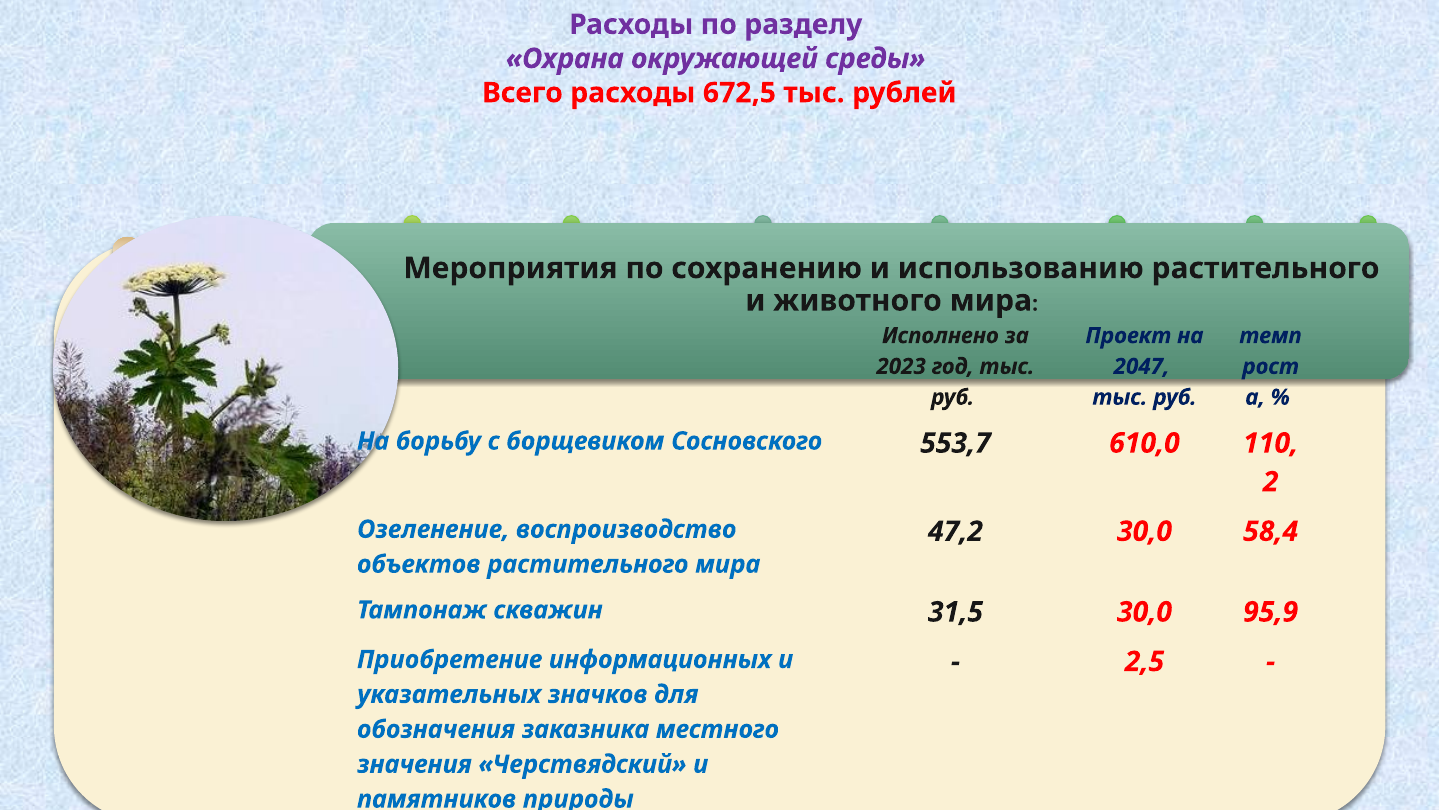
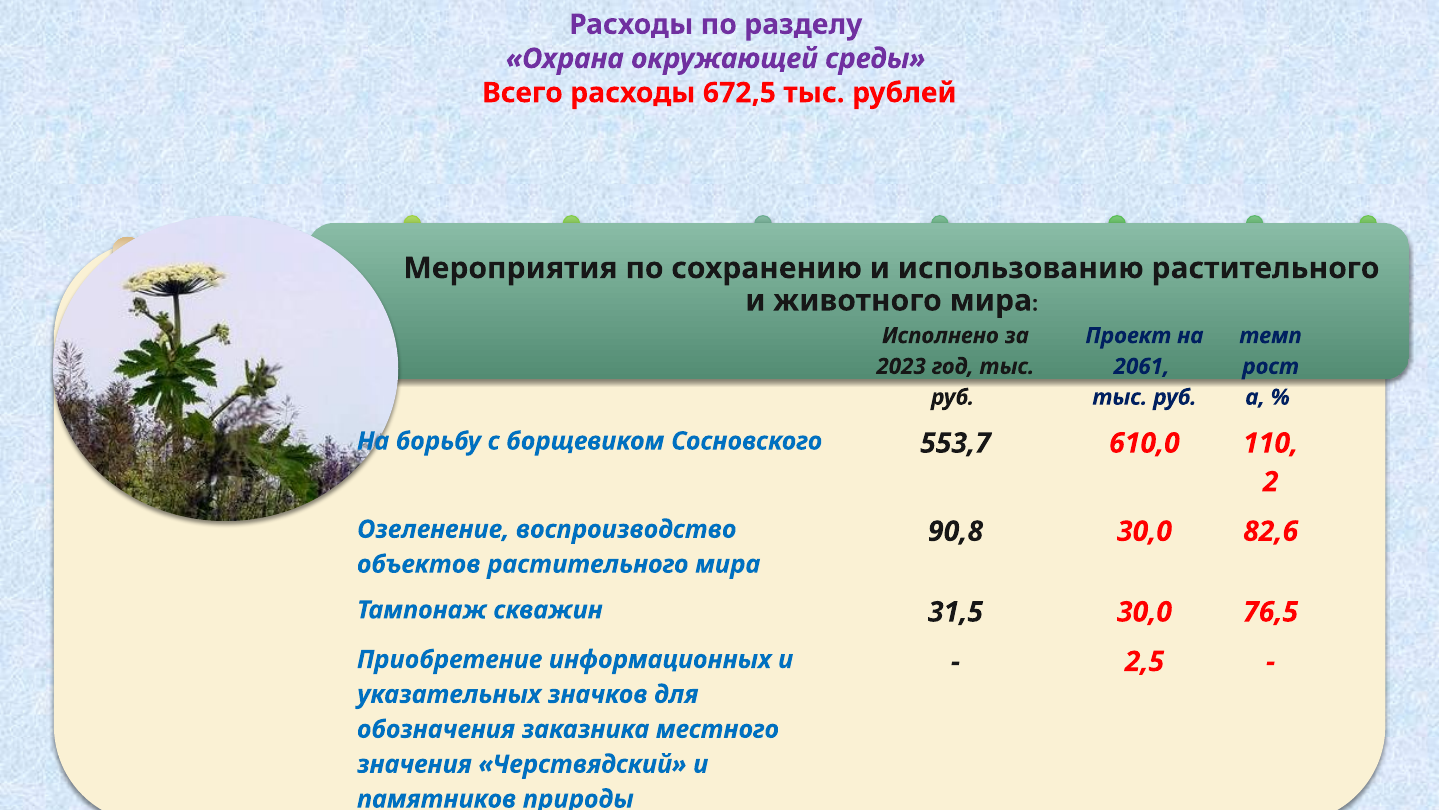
2047: 2047 -> 2061
47,2: 47,2 -> 90,8
58,4: 58,4 -> 82,6
95,9: 95,9 -> 76,5
